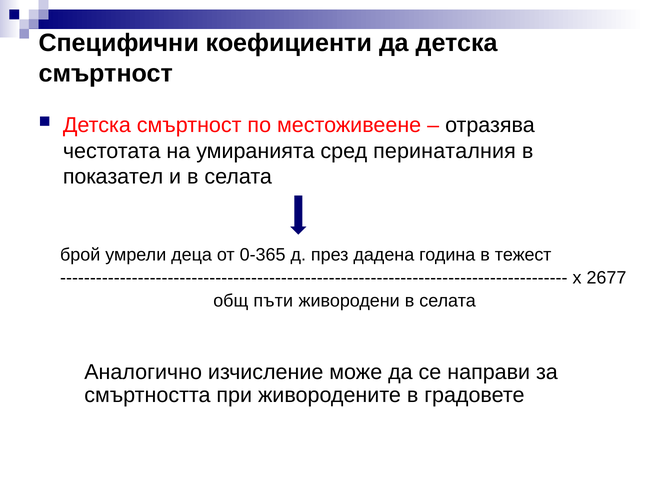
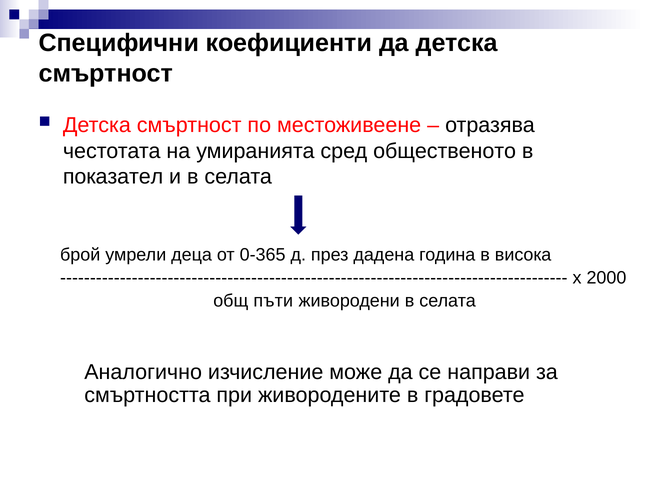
перинаталния: перинаталния -> общественото
тежест: тежест -> висока
2677: 2677 -> 2000
